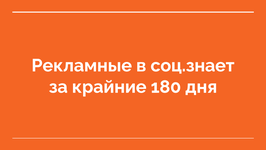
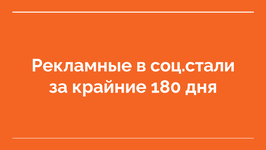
соц.знает: соц.знает -> соц.стали
